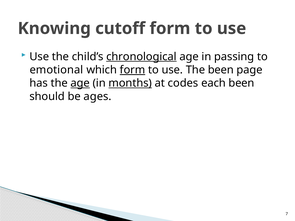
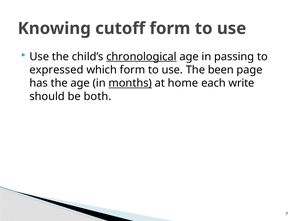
emotional: emotional -> expressed
form at (133, 70) underline: present -> none
age at (80, 83) underline: present -> none
codes: codes -> home
each been: been -> write
ages: ages -> both
